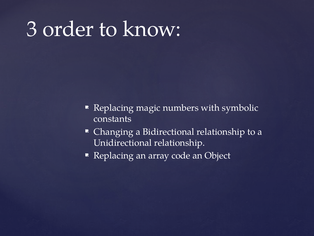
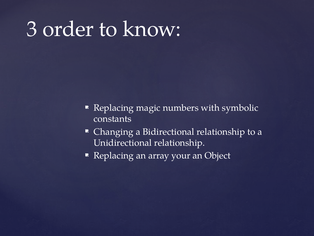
code: code -> your
